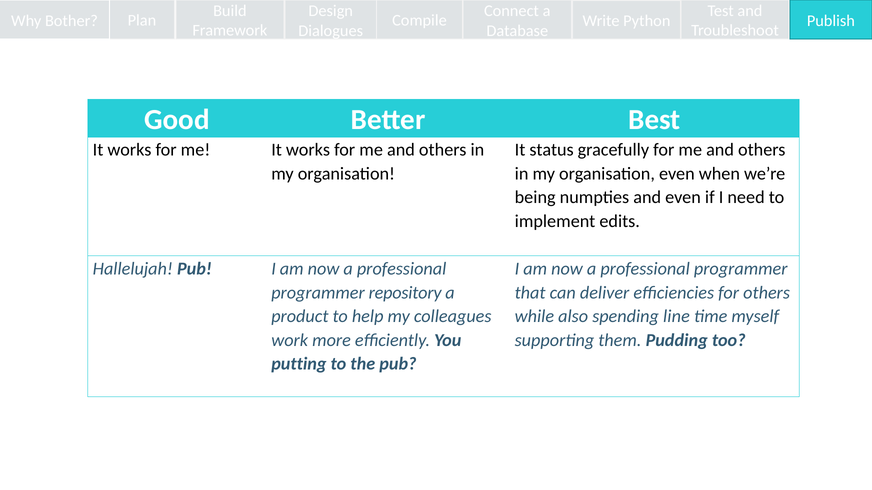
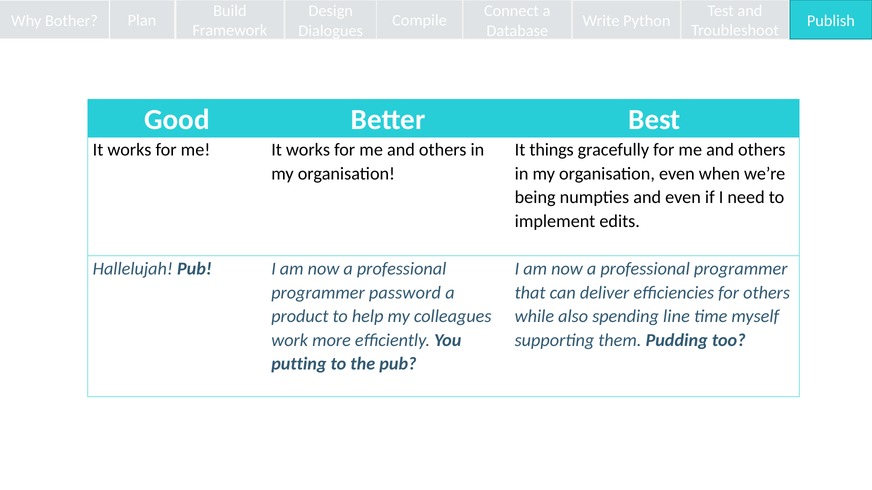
status: status -> things
repository: repository -> password
